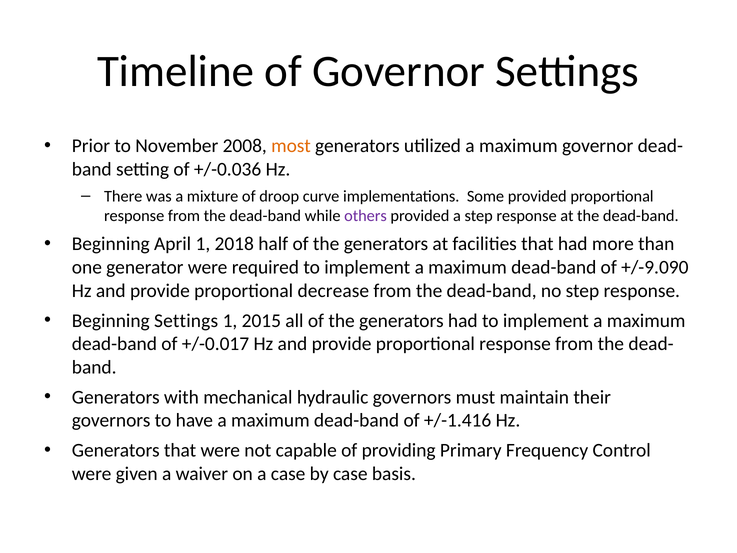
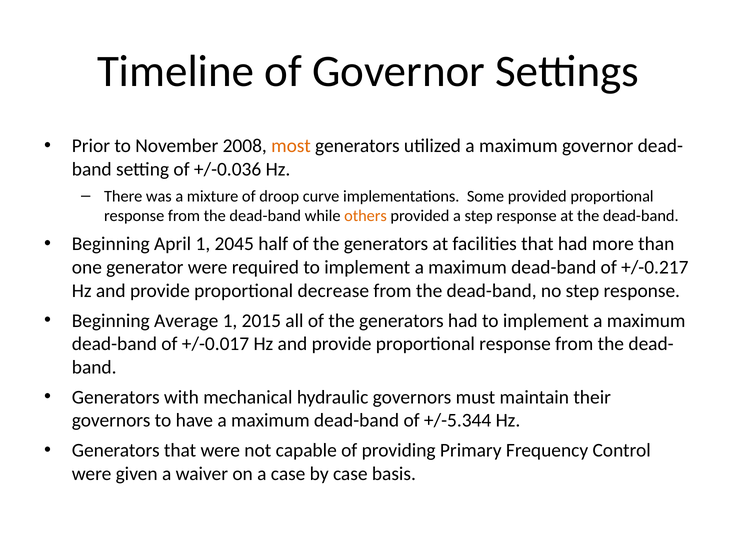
others colour: purple -> orange
2018: 2018 -> 2045
+/-9.090: +/-9.090 -> +/-0.217
Beginning Settings: Settings -> Average
+/-1.416: +/-1.416 -> +/-5.344
